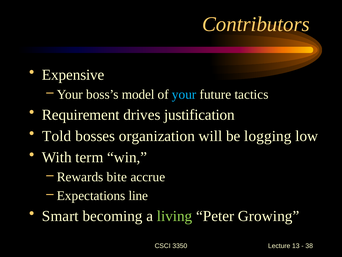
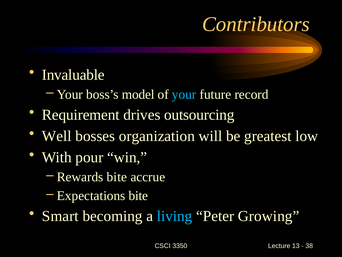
Expensive: Expensive -> Invaluable
tactics: tactics -> record
justification: justification -> outsourcing
Told: Told -> Well
logging: logging -> greatest
term: term -> pour
Expectations line: line -> bite
living colour: light green -> light blue
